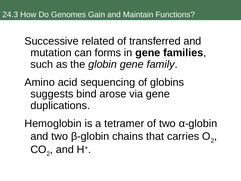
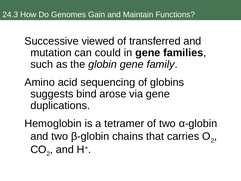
related: related -> viewed
forms: forms -> could
